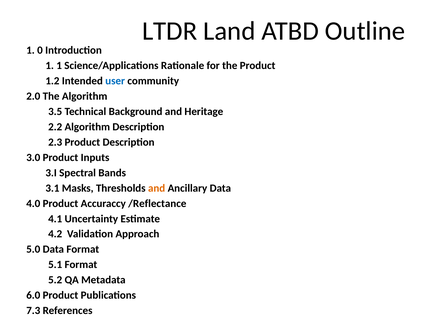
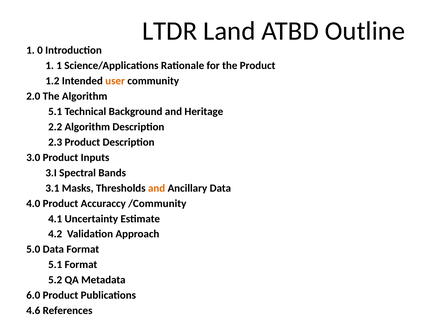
user colour: blue -> orange
3.5 at (55, 112): 3.5 -> 5.1
/Reflectance: /Reflectance -> /Community
7.3: 7.3 -> 4.6
